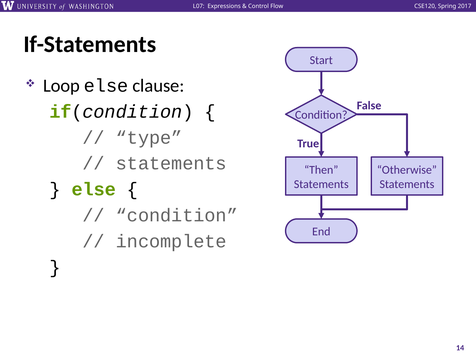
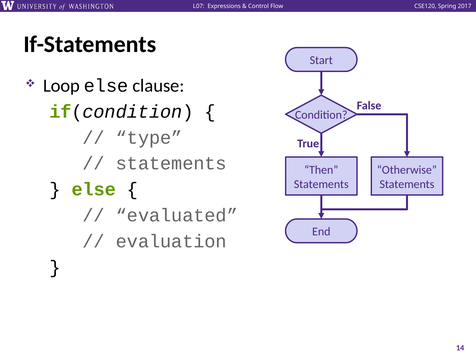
condition at (177, 215): condition -> evaluated
incomplete: incomplete -> evaluation
